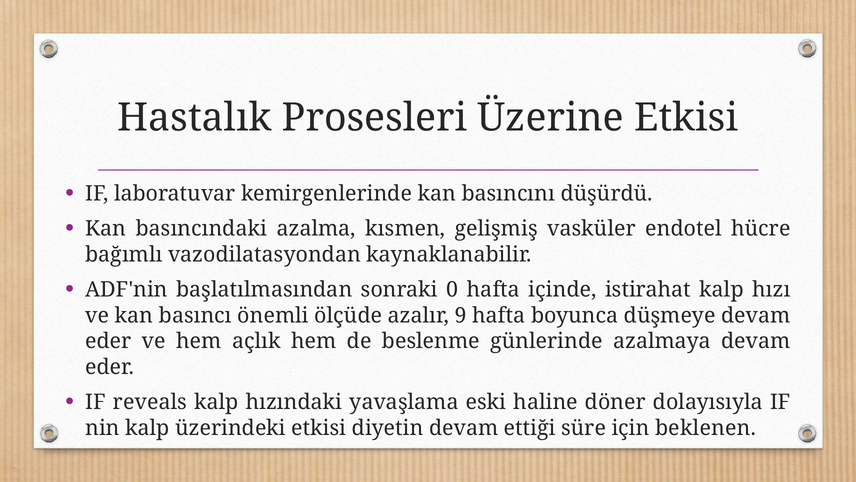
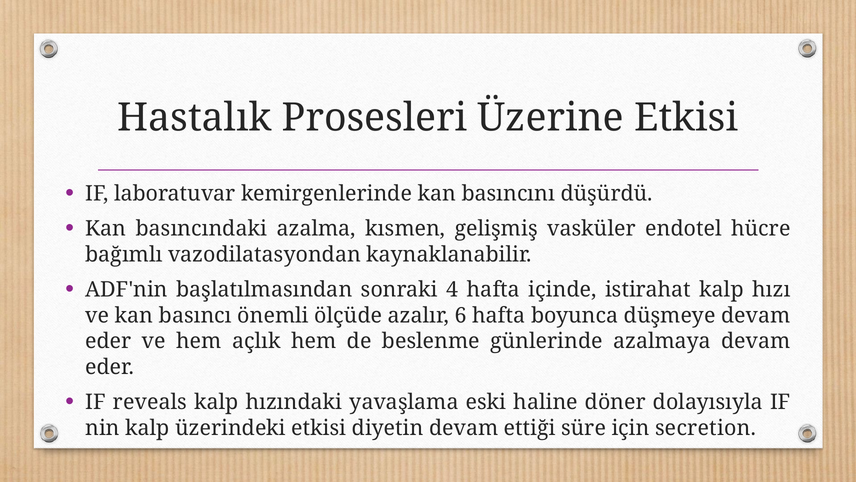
0: 0 -> 4
9: 9 -> 6
beklenen: beklenen -> secretion
